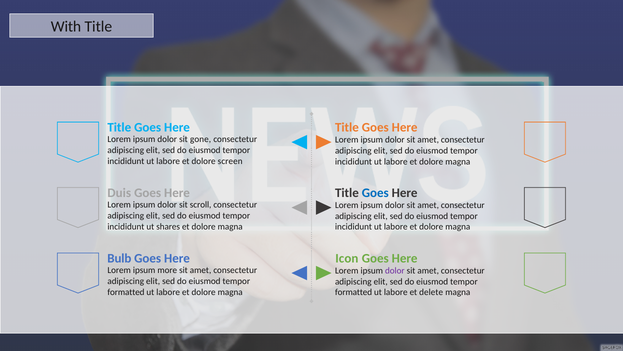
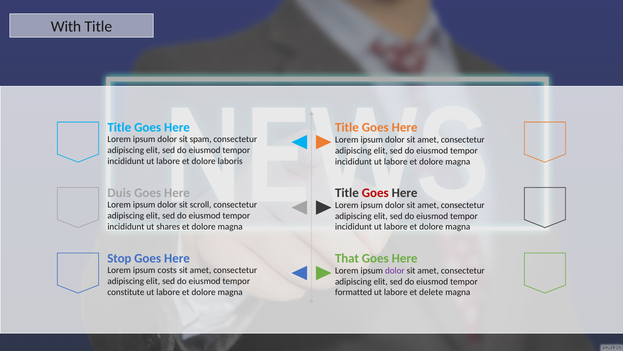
gone: gone -> spam
screen: screen -> laboris
Goes at (375, 193) colour: blue -> red
Icon: Icon -> That
Bulb: Bulb -> Stop
more: more -> costs
formatted at (126, 292): formatted -> constitute
